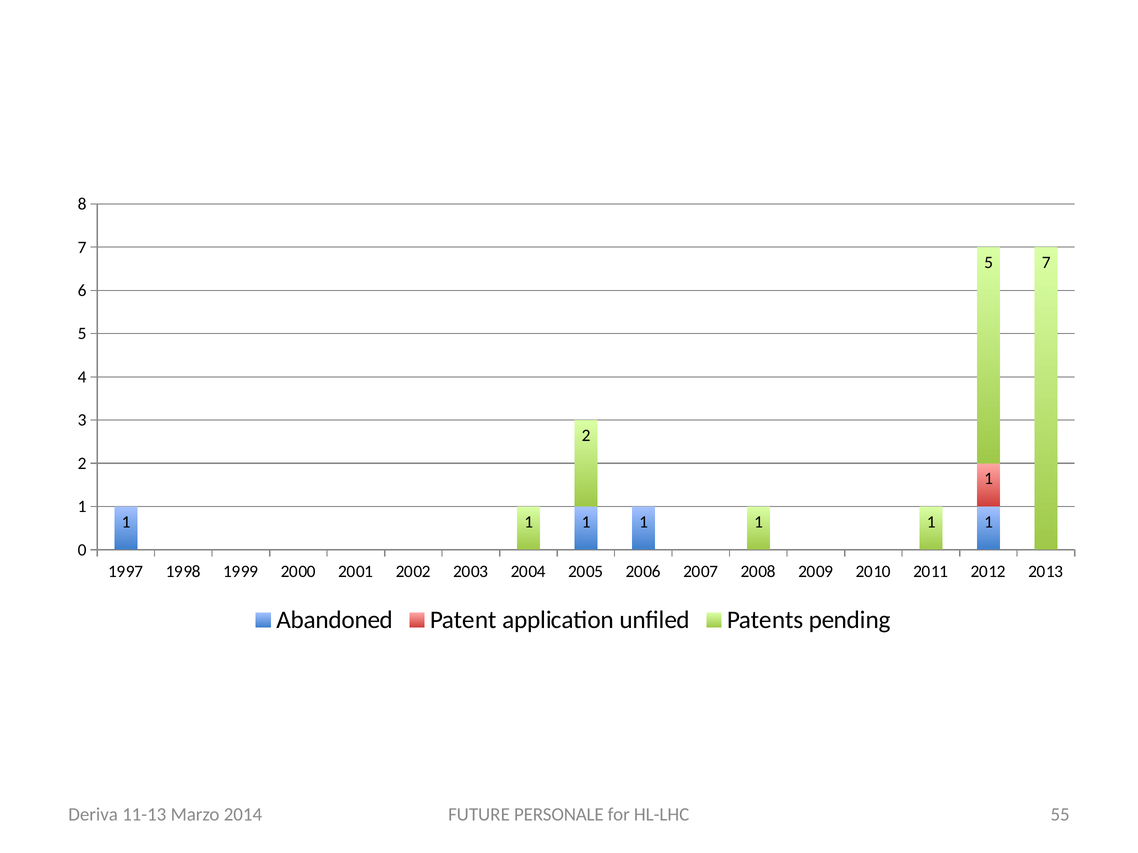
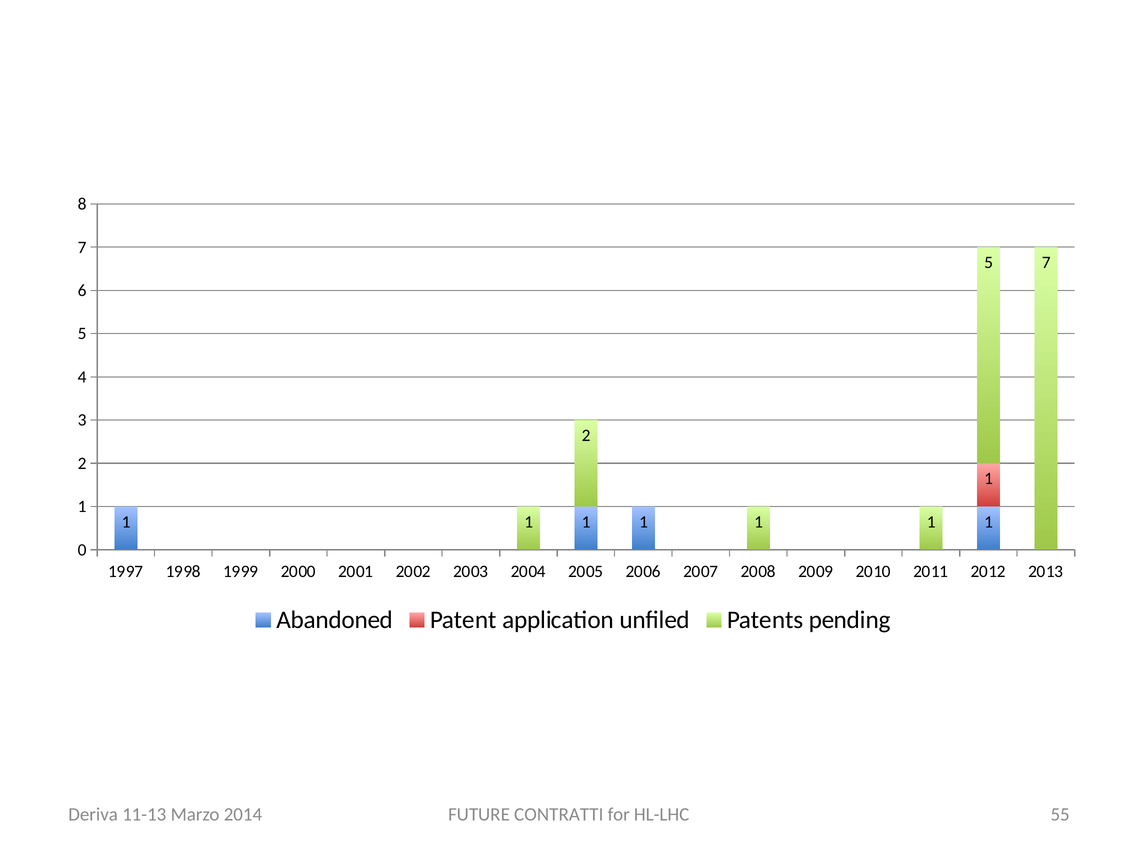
PERSONALE: PERSONALE -> CONTRATTI
